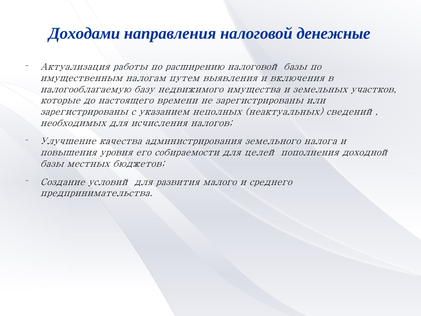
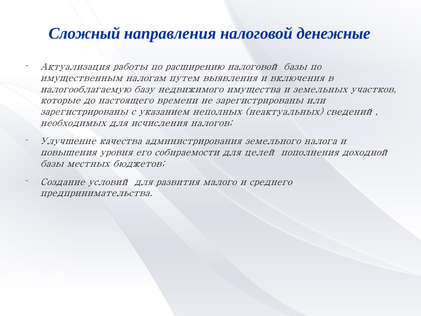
Доходами: Доходами -> Сложный
